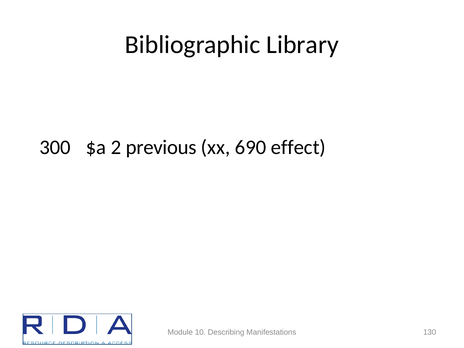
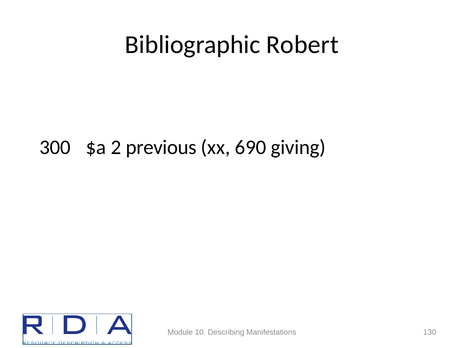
Library: Library -> Robert
effect: effect -> giving
